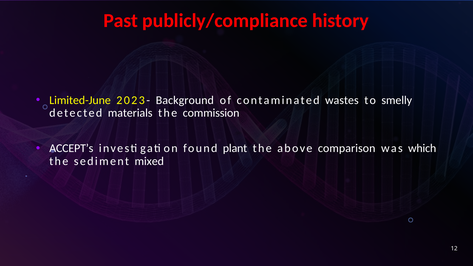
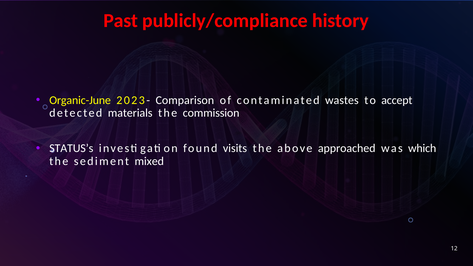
Limited-June: Limited-June -> Organic-June
Background: Background -> Comparison
smelly: smelly -> accept
ACCEPT’s: ACCEPT’s -> STATUS’s
plant: plant -> visits
comparison: comparison -> approached
